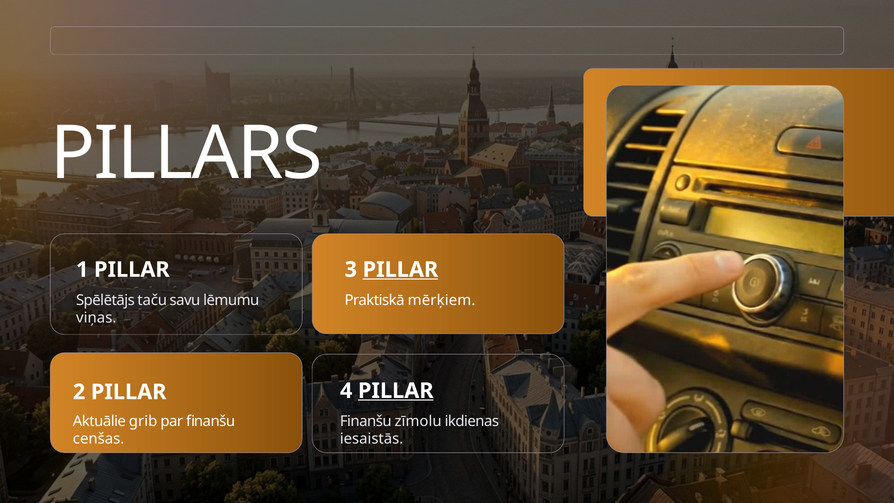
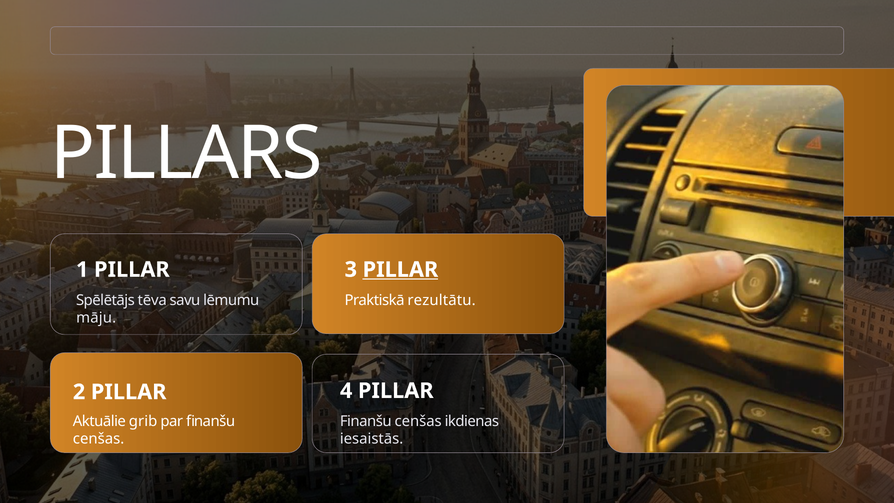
taču: taču -> tēva
mērķiem: mērķiem -> rezultātu
viņas: viņas -> māju
PILLAR at (396, 391) underline: present -> none
zīmolu at (418, 421): zīmolu -> cenšas
